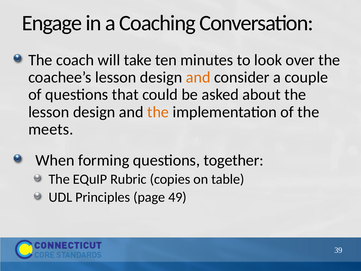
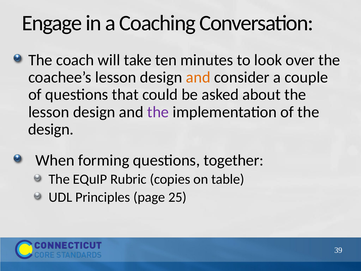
the at (158, 112) colour: orange -> purple
meets at (51, 129): meets -> design
49: 49 -> 25
